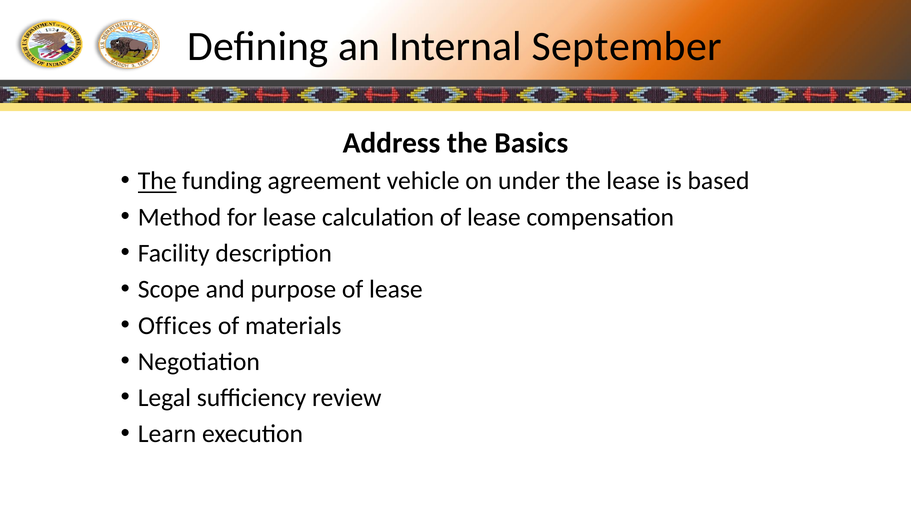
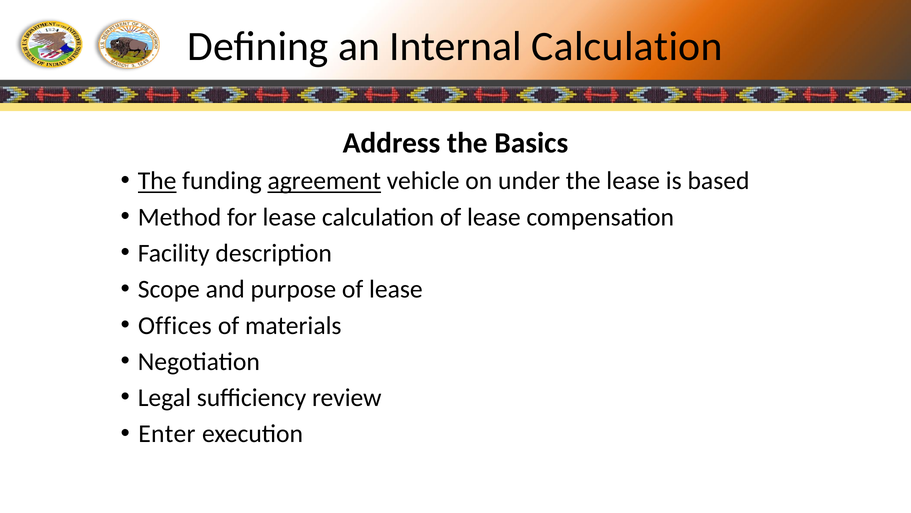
September at (627, 46): September -> Calculation
agreement underline: none -> present
Learn: Learn -> Enter
